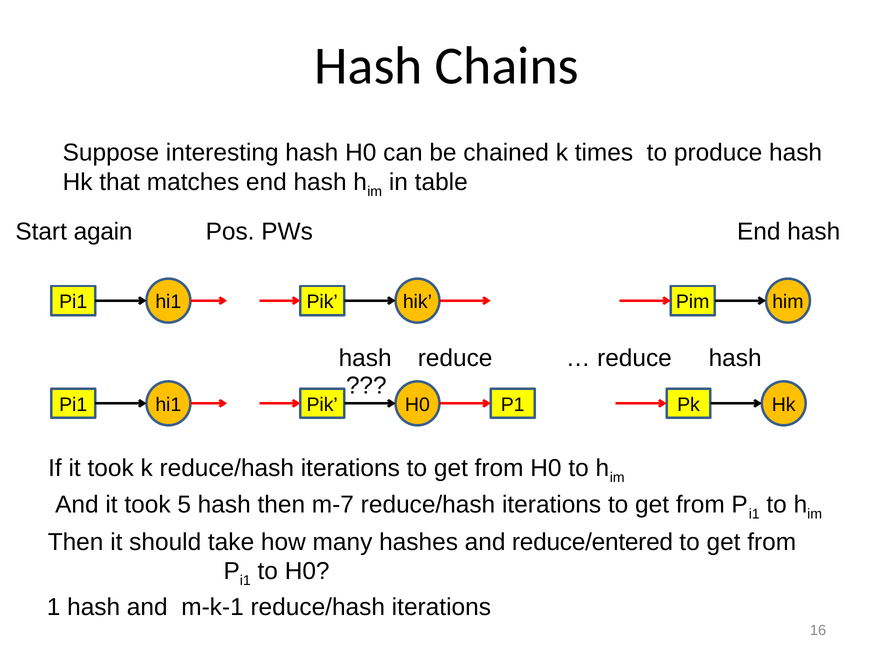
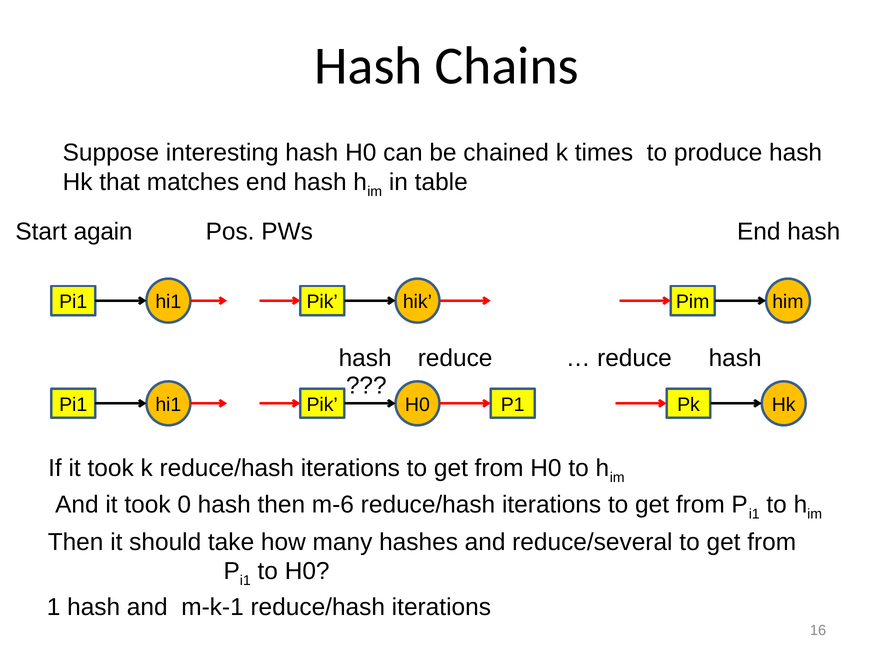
5: 5 -> 0
m-7: m-7 -> m-6
reduce/entered: reduce/entered -> reduce/several
